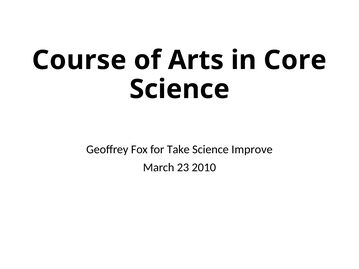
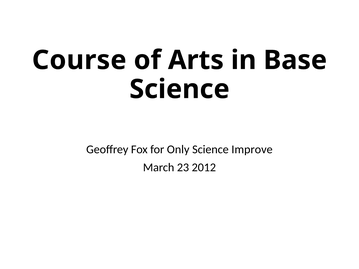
Core: Core -> Base
Take: Take -> Only
2010: 2010 -> 2012
